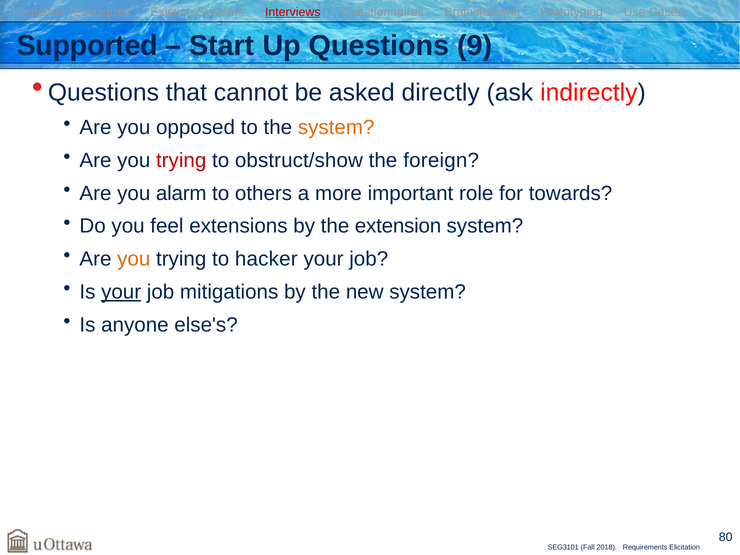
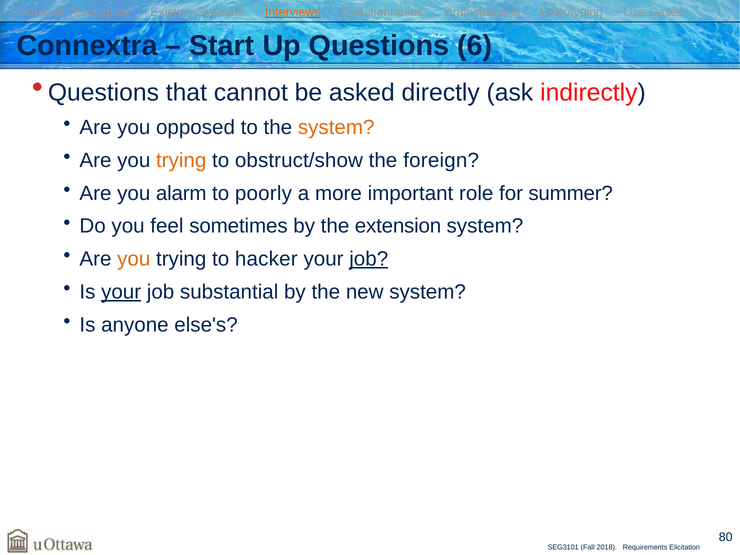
Interviews colour: red -> orange
Supported: Supported -> Connextra
9: 9 -> 6
trying at (181, 160) colour: red -> orange
others: others -> poorly
towards: towards -> summer
extensions: extensions -> sometimes
job at (369, 259) underline: none -> present
mitigations: mitigations -> substantial
